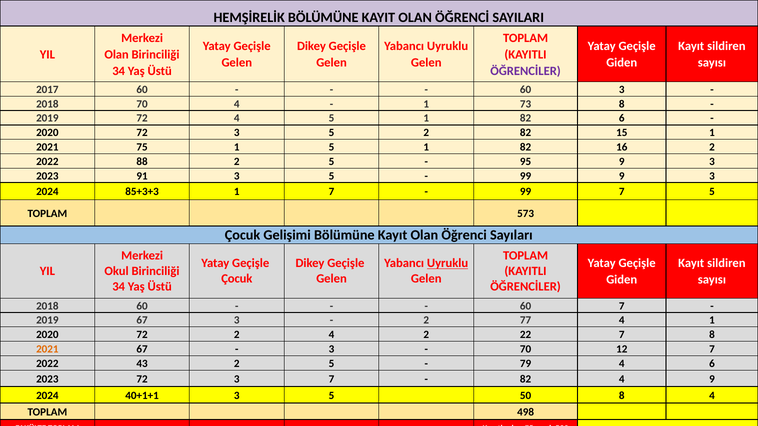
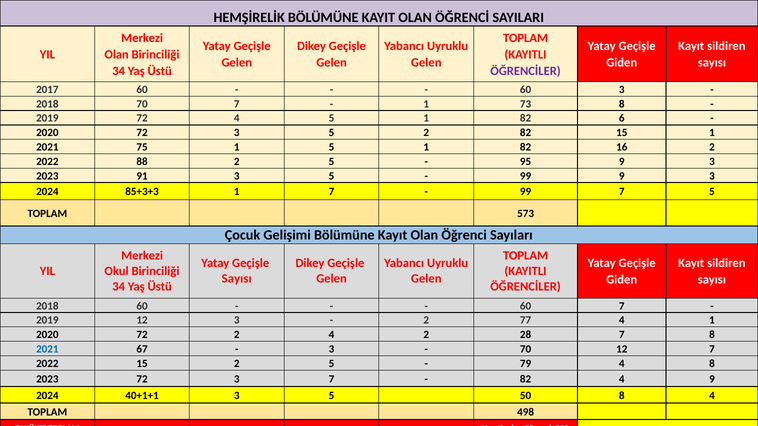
70 4: 4 -> 7
Uyruklu at (448, 264) underline: present -> none
Çocuk at (237, 279): Çocuk -> Sayısı
2019 67: 67 -> 12
22: 22 -> 28
2021 at (47, 349) colour: orange -> blue
2022 43: 43 -> 15
4 6: 6 -> 8
